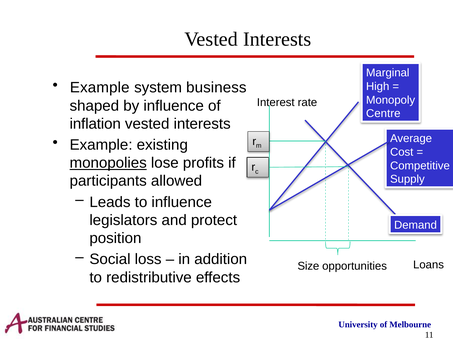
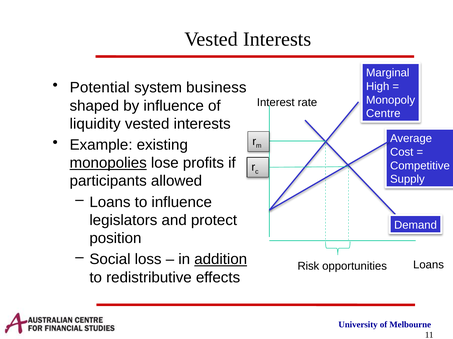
Example at (100, 88): Example -> Potential
inflation: inflation -> liquidity
Leads at (110, 203): Leads -> Loans
addition underline: none -> present
Size: Size -> Risk
